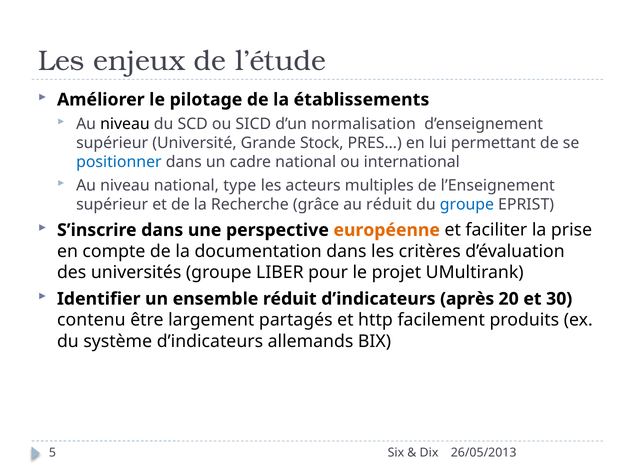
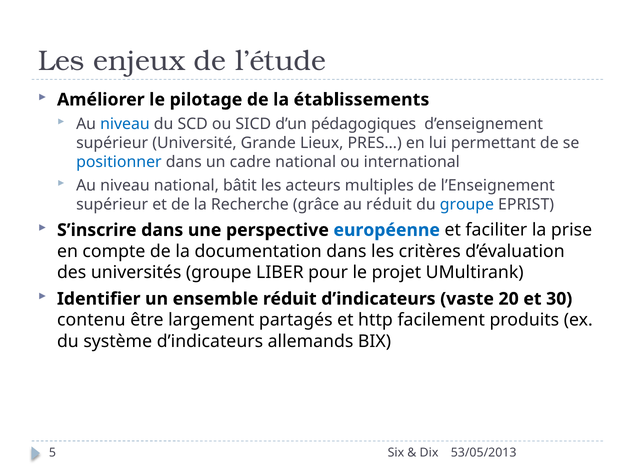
niveau at (125, 124) colour: black -> blue
normalisation: normalisation -> pédagogiques
Stock: Stock -> Lieux
type: type -> bâtit
européenne colour: orange -> blue
après: après -> vaste
26/05/2013: 26/05/2013 -> 53/05/2013
